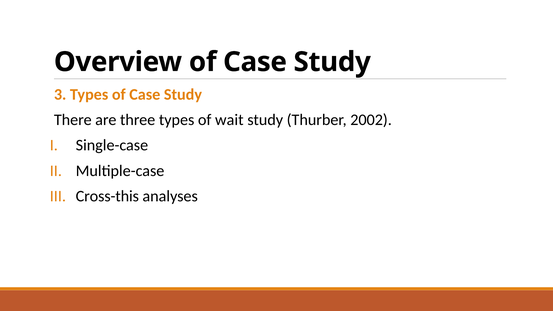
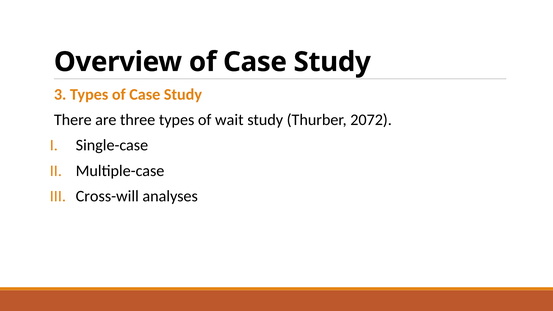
2002: 2002 -> 2072
Cross-this: Cross-this -> Cross-will
